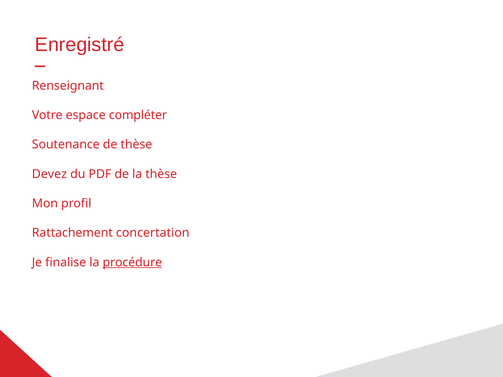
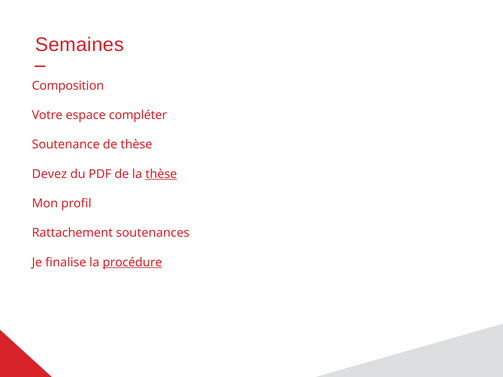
Enregistré: Enregistré -> Semaines
Renseignant: Renseignant -> Composition
thèse at (161, 174) underline: none -> present
concertation: concertation -> soutenances
